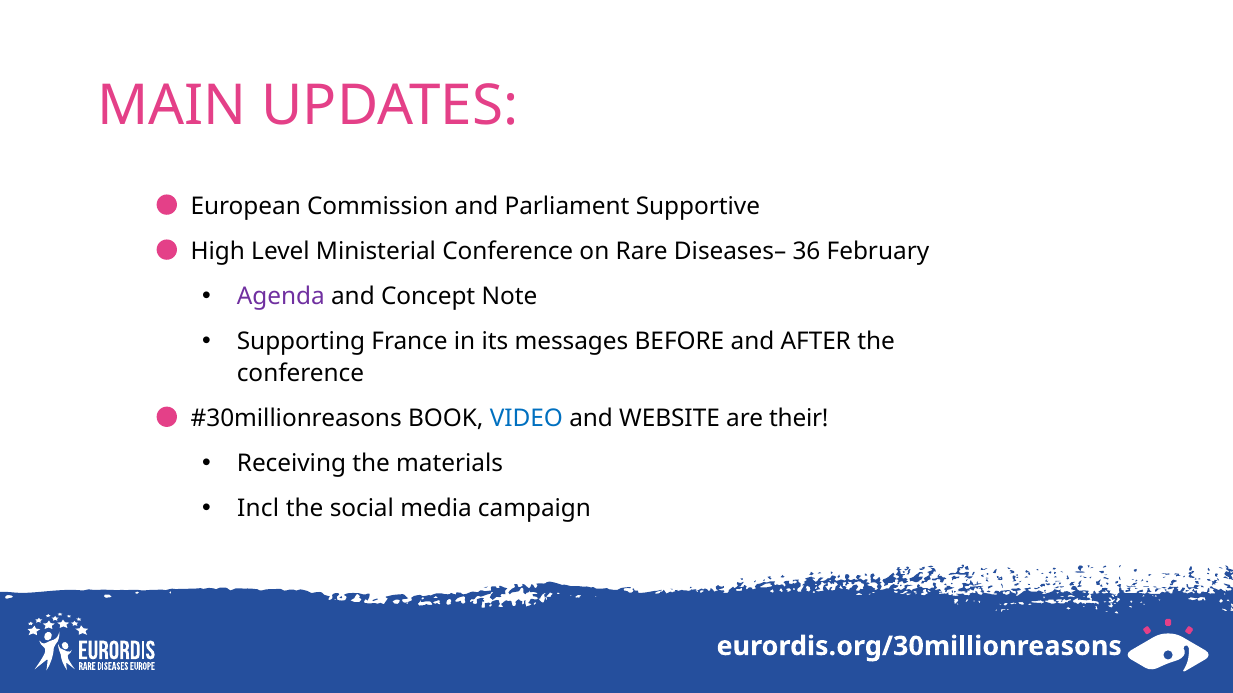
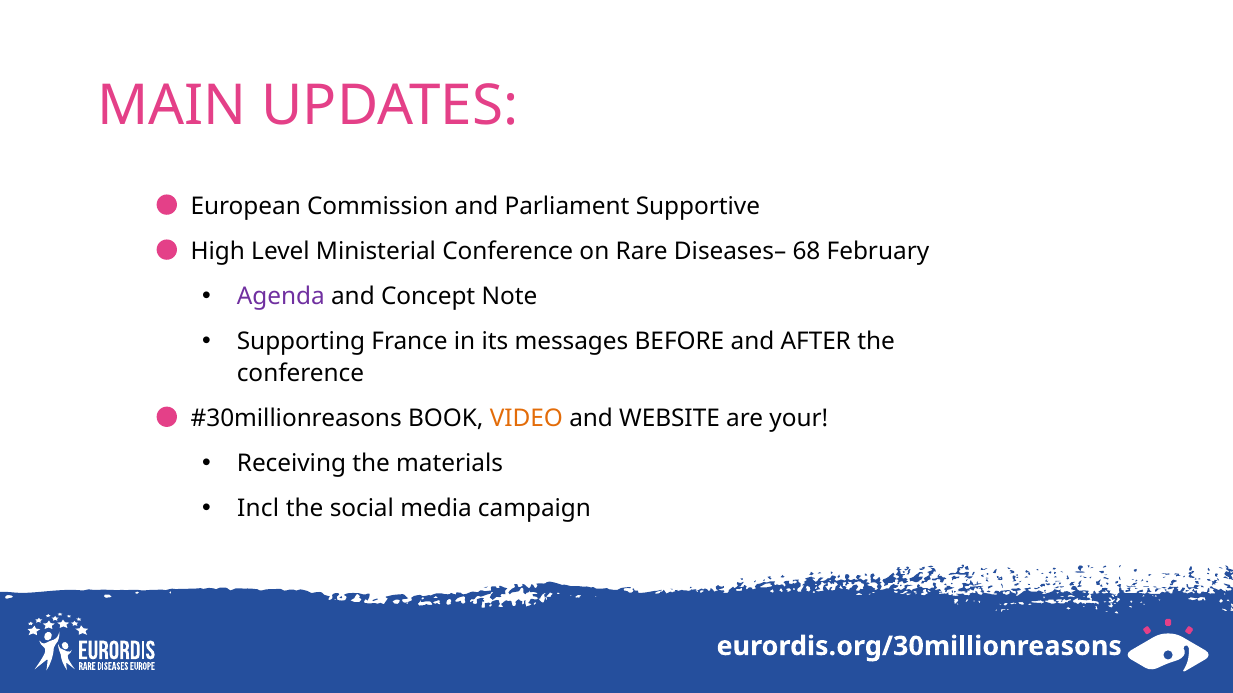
36: 36 -> 68
VIDEO colour: blue -> orange
their: their -> your
